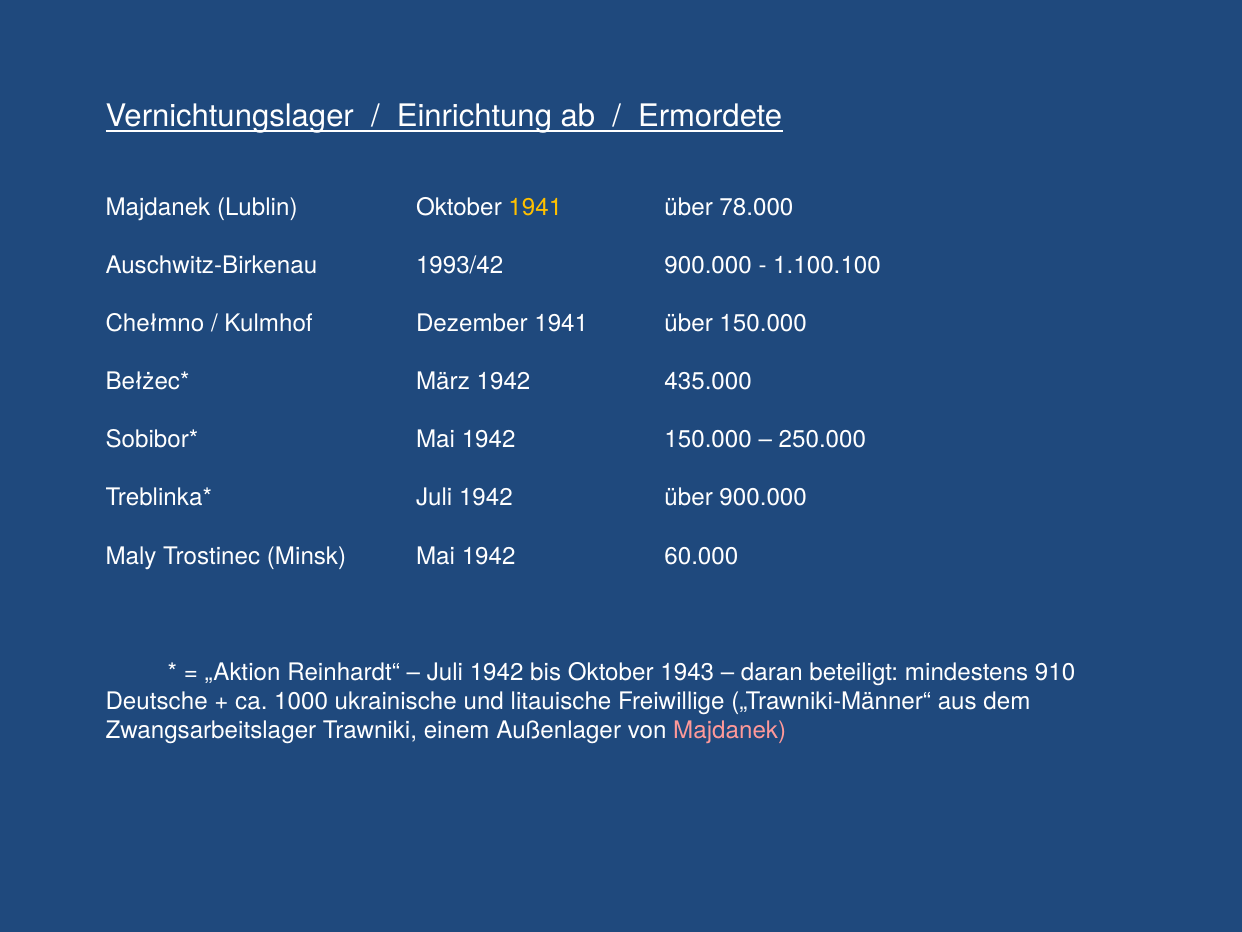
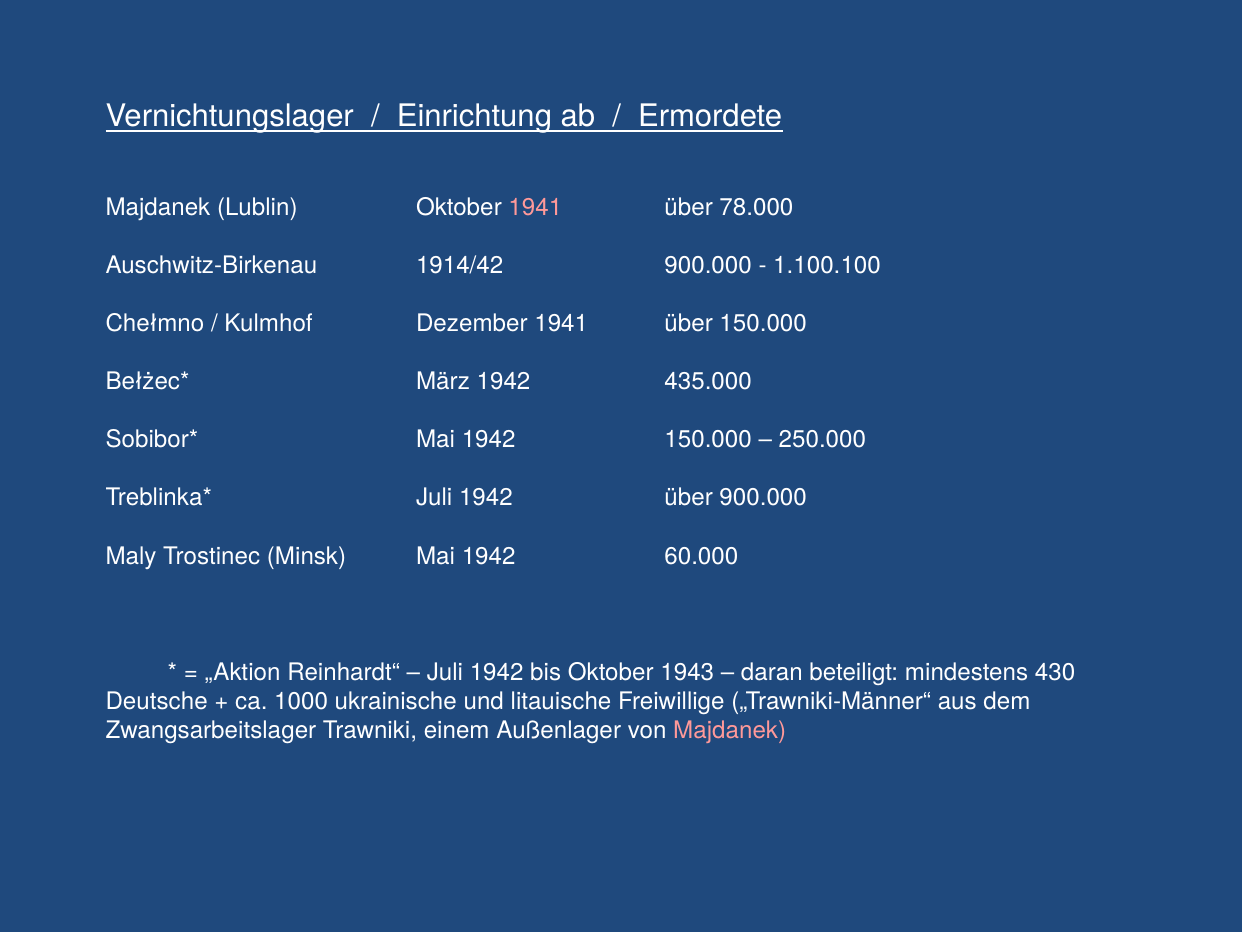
1941 at (535, 207) colour: yellow -> pink
1993/42: 1993/42 -> 1914/42
910: 910 -> 430
